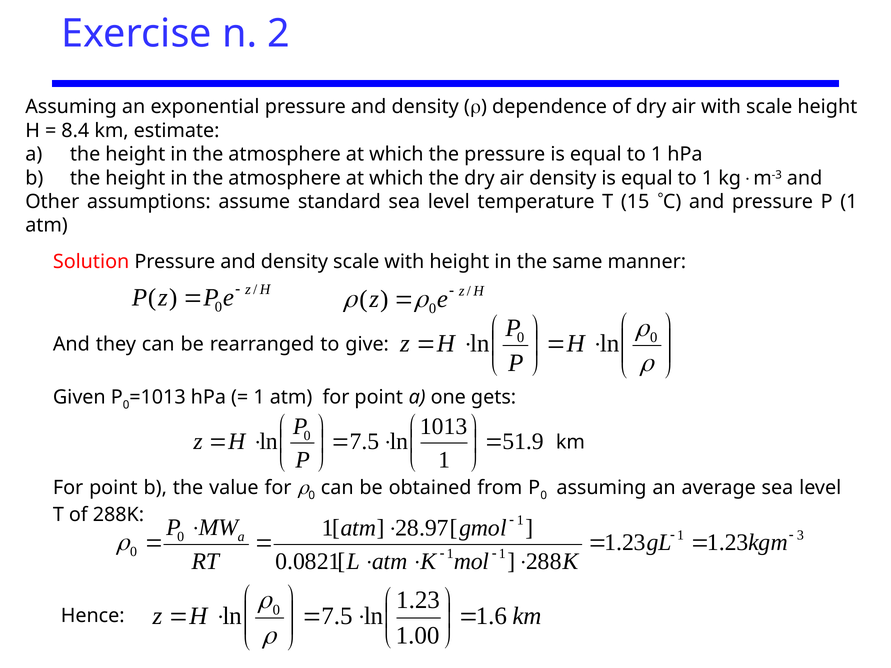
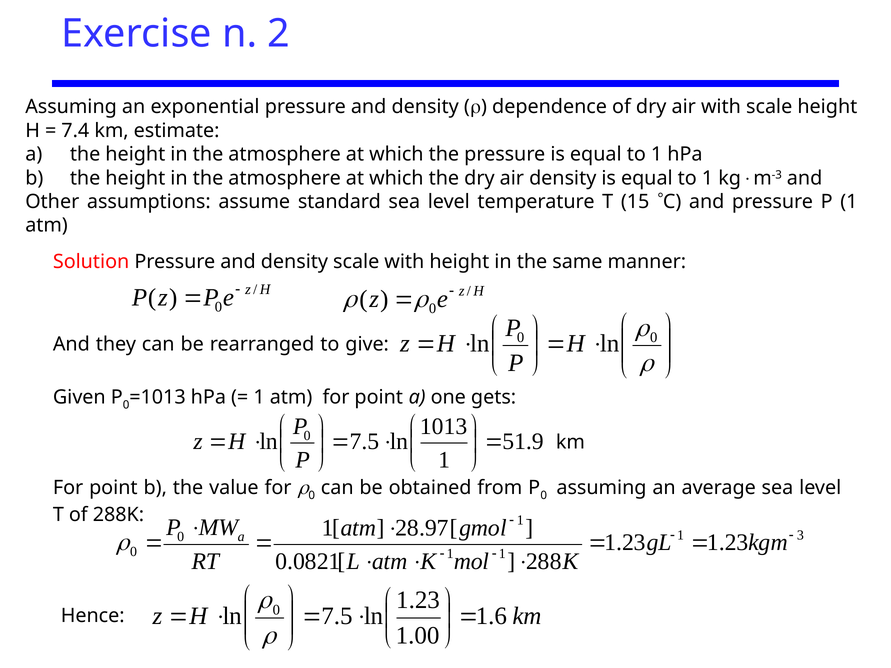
8.4: 8.4 -> 7.4
